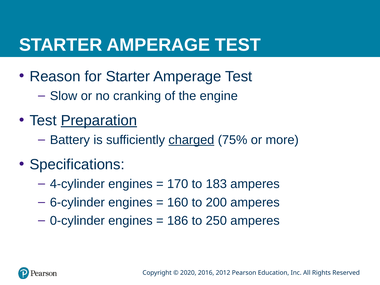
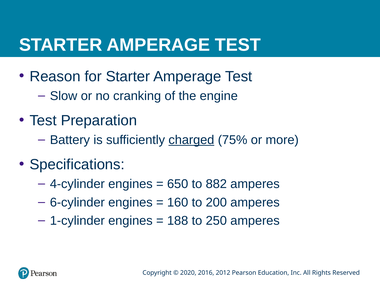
Preparation underline: present -> none
170: 170 -> 650
183: 183 -> 882
0-cylinder: 0-cylinder -> 1-cylinder
186: 186 -> 188
